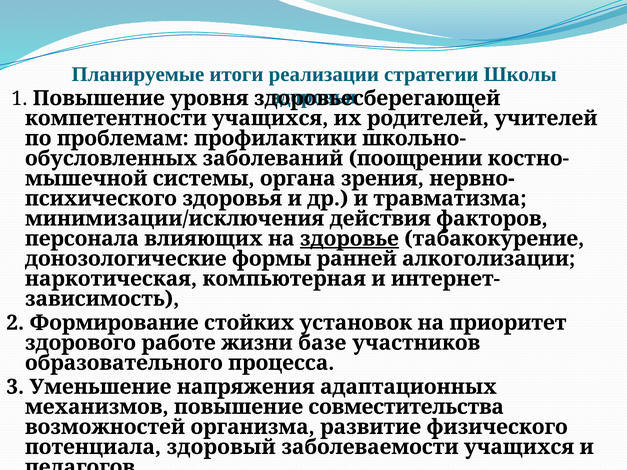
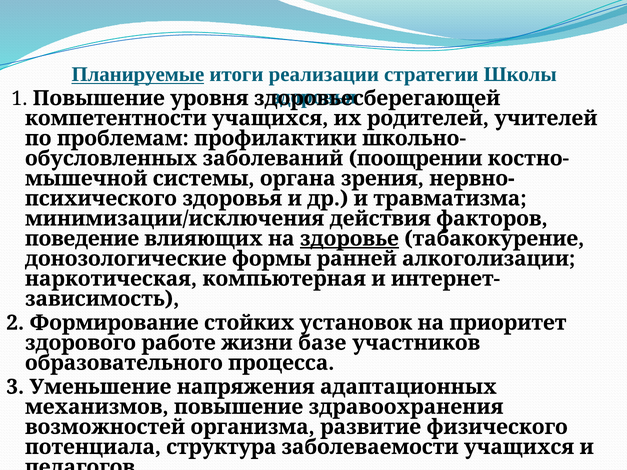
Планируемые underline: none -> present
персонала: персонала -> поведение
совместительства: совместительства -> здравоохранения
здоровый: здоровый -> структура
